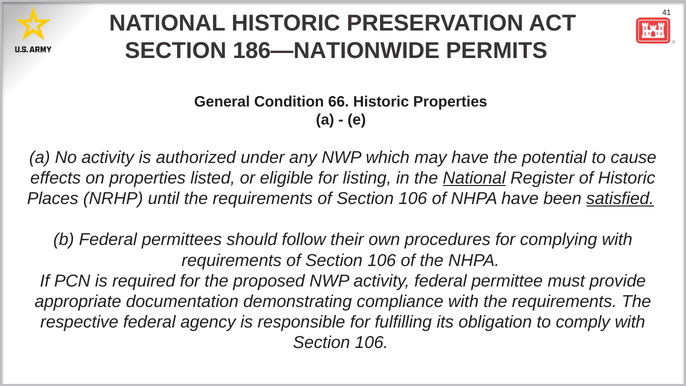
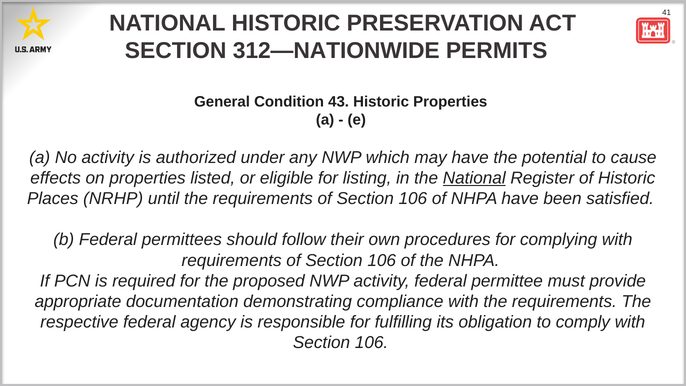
186—NATIONWIDE: 186—NATIONWIDE -> 312—NATIONWIDE
66: 66 -> 43
satisfied underline: present -> none
